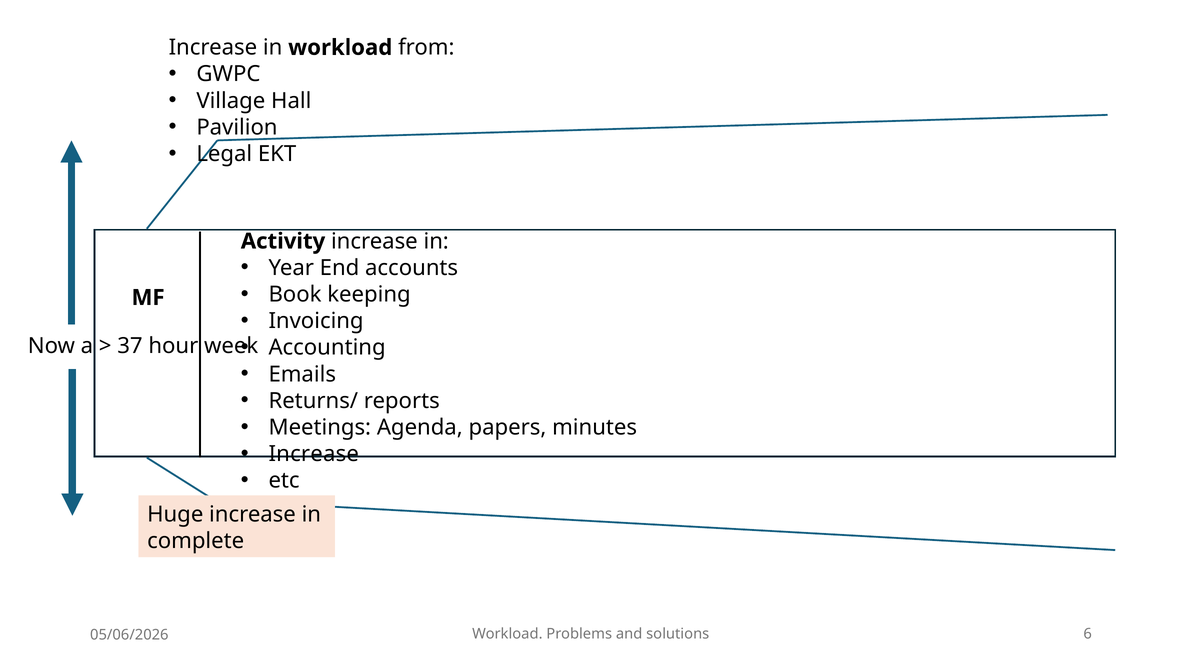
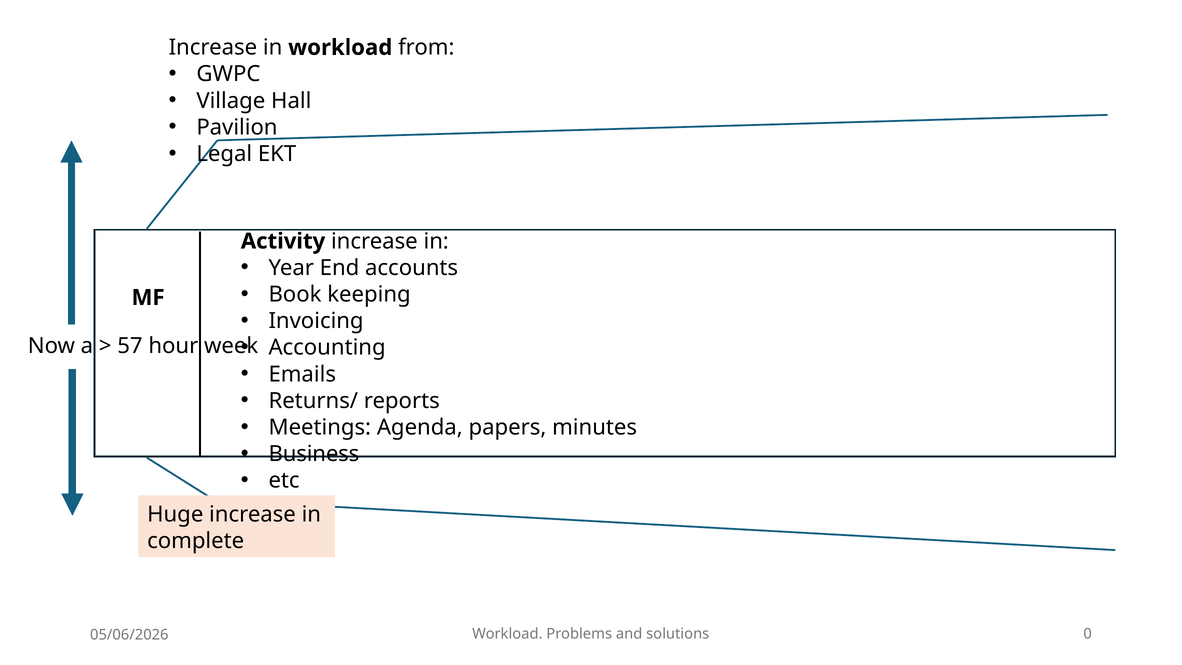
37: 37 -> 57
Increase at (314, 454): Increase -> Business
6: 6 -> 0
